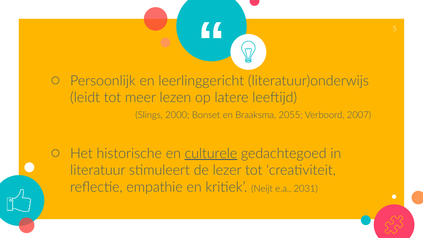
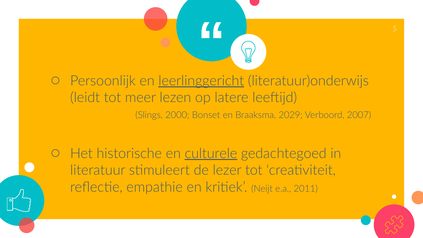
leerlinggericht underline: none -> present
2055: 2055 -> 2029
2031: 2031 -> 2011
